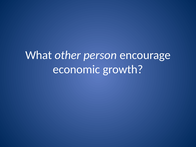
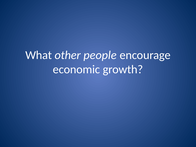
person: person -> people
